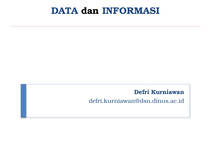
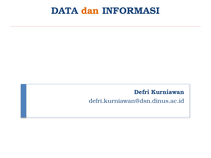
dan colour: black -> orange
